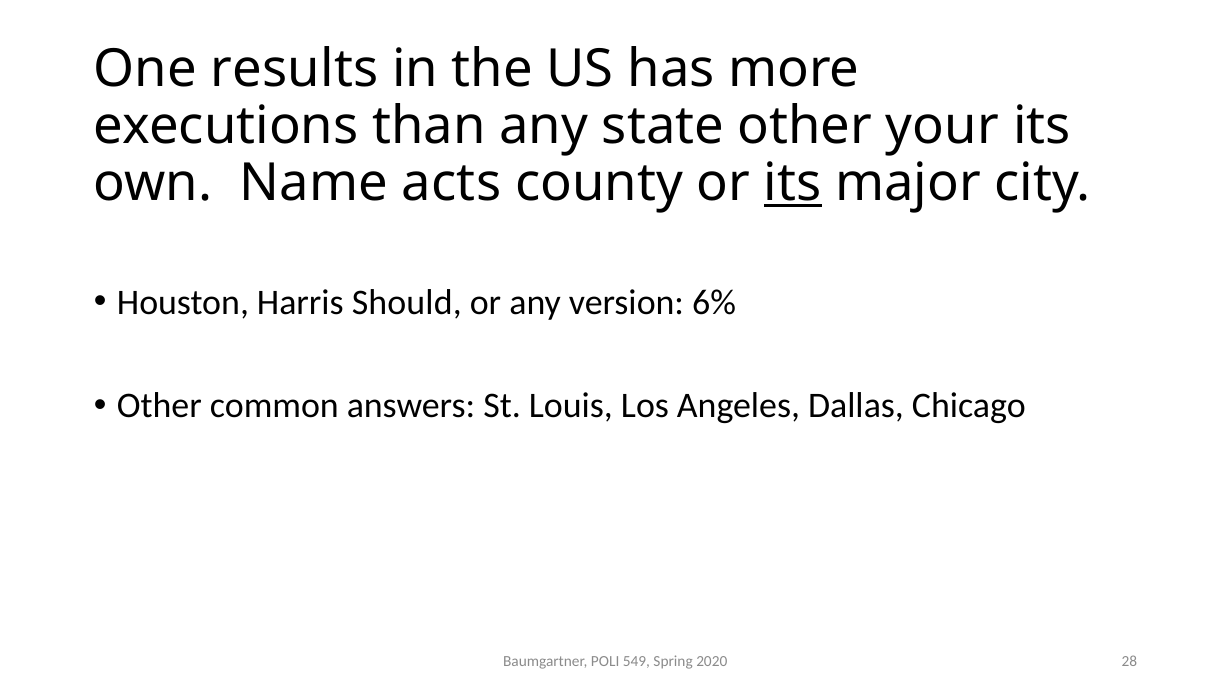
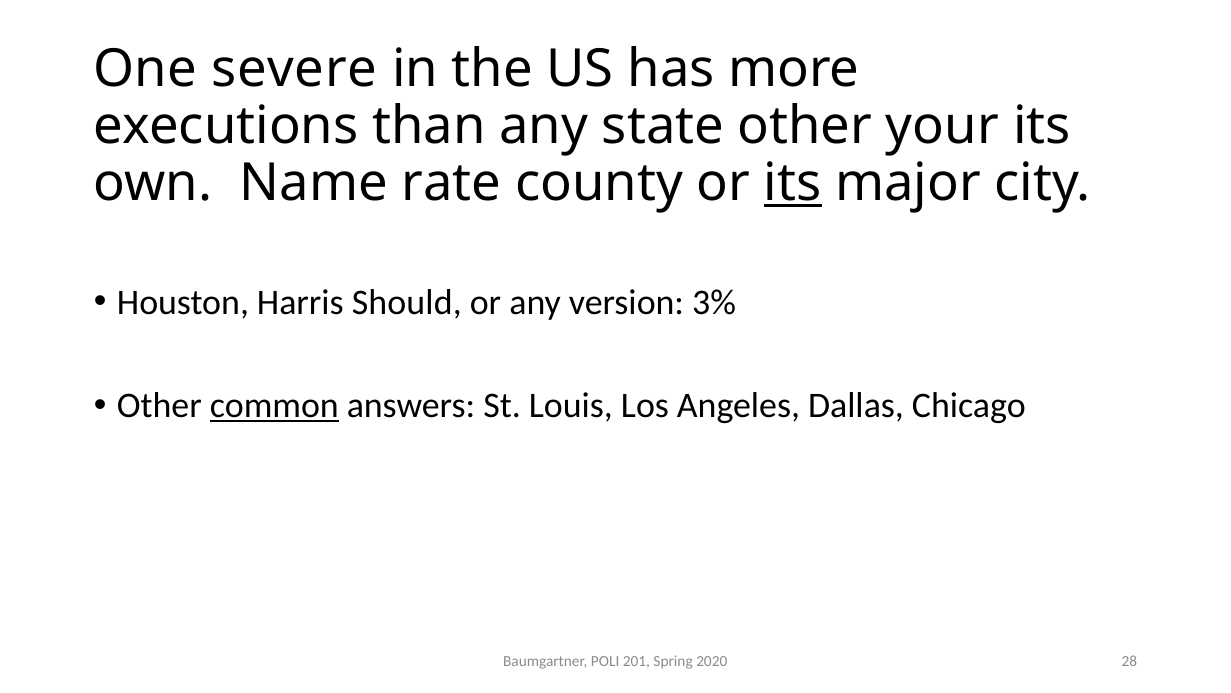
results: results -> severe
acts: acts -> rate
6%: 6% -> 3%
common underline: none -> present
549: 549 -> 201
